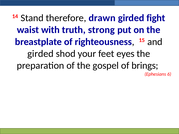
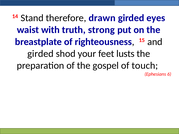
fight: fight -> eyes
eyes: eyes -> lusts
brings: brings -> touch
